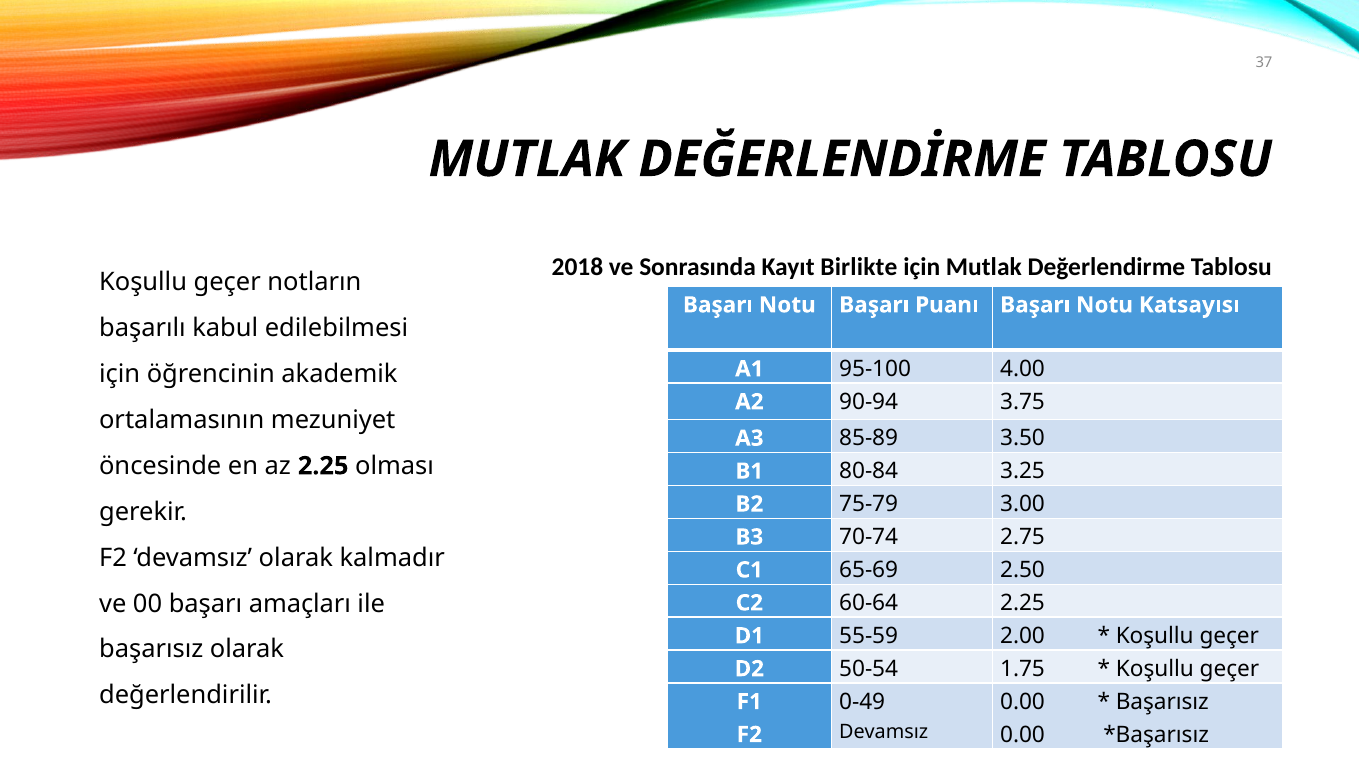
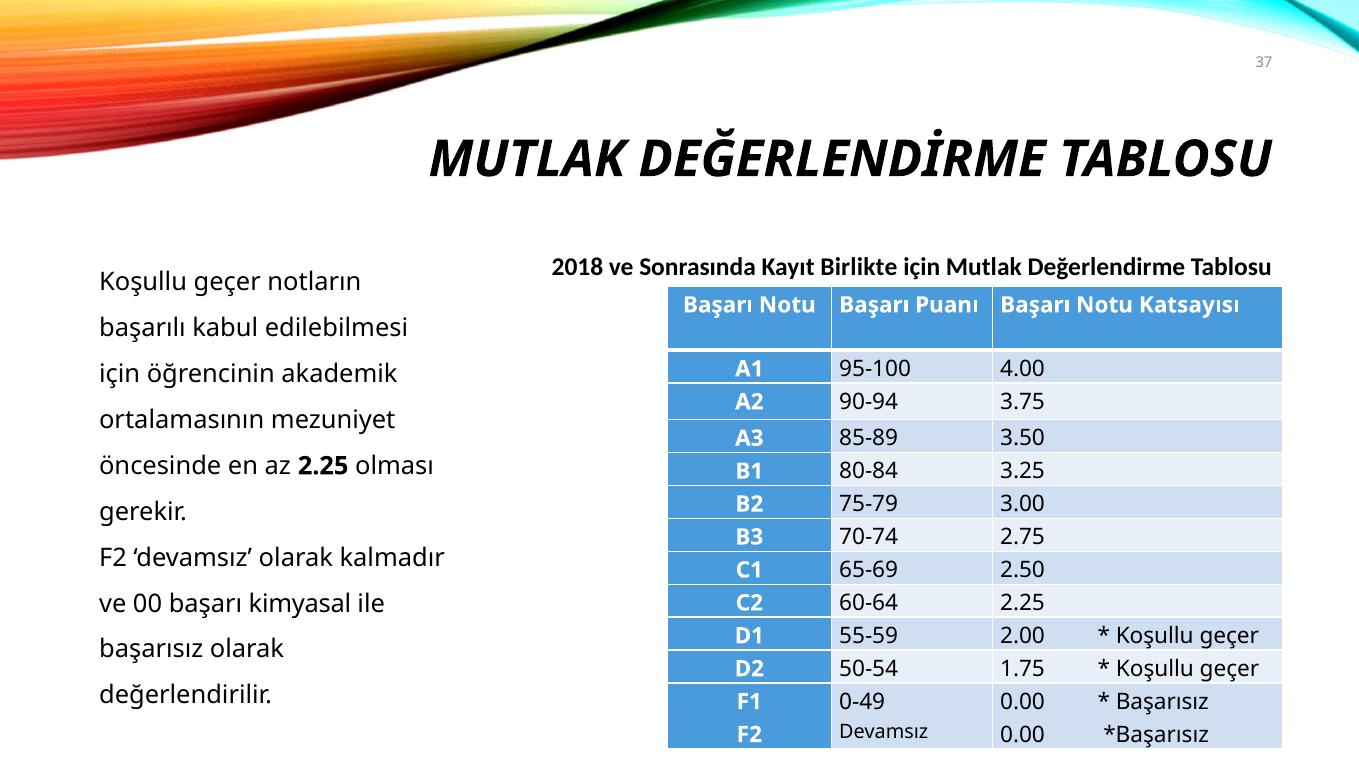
amaçları: amaçları -> kimyasal
